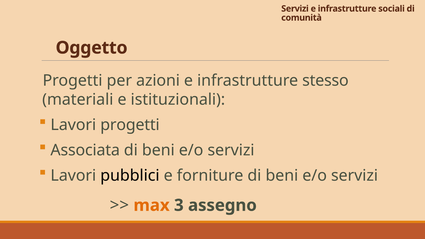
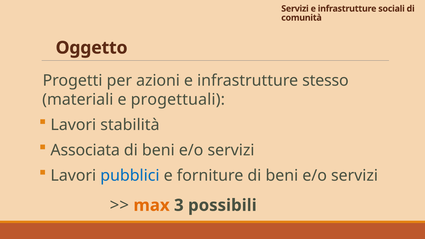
istituzionali: istituzionali -> progettuali
Lavori progetti: progetti -> stabilità
pubblici colour: black -> blue
assegno: assegno -> possibili
